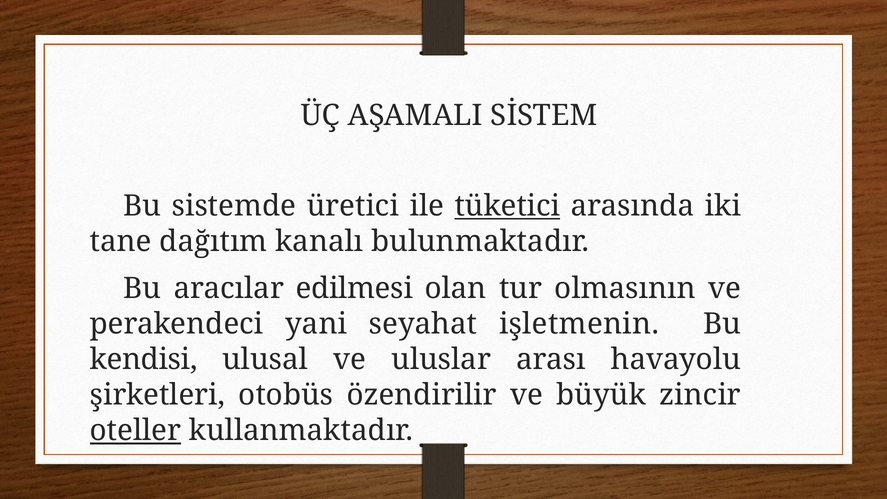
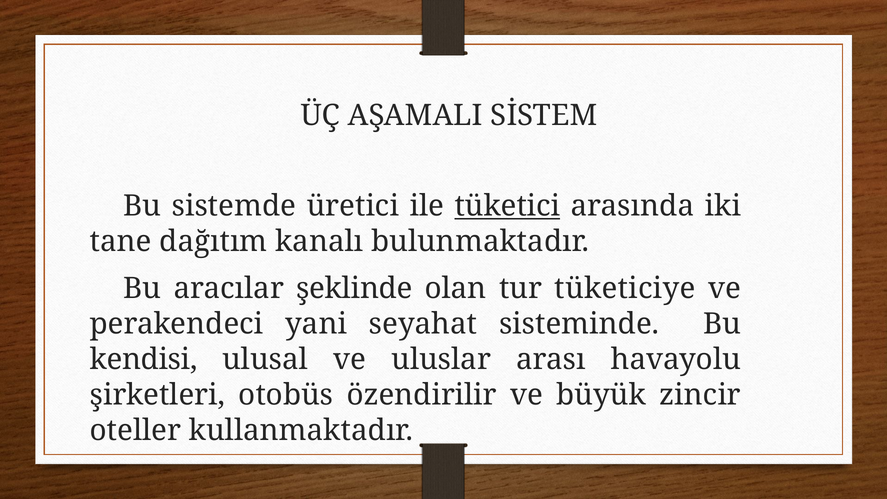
edilmesi: edilmesi -> şeklinde
olmasının: olmasının -> tüketiciye
işletmenin: işletmenin -> sisteminde
oteller underline: present -> none
